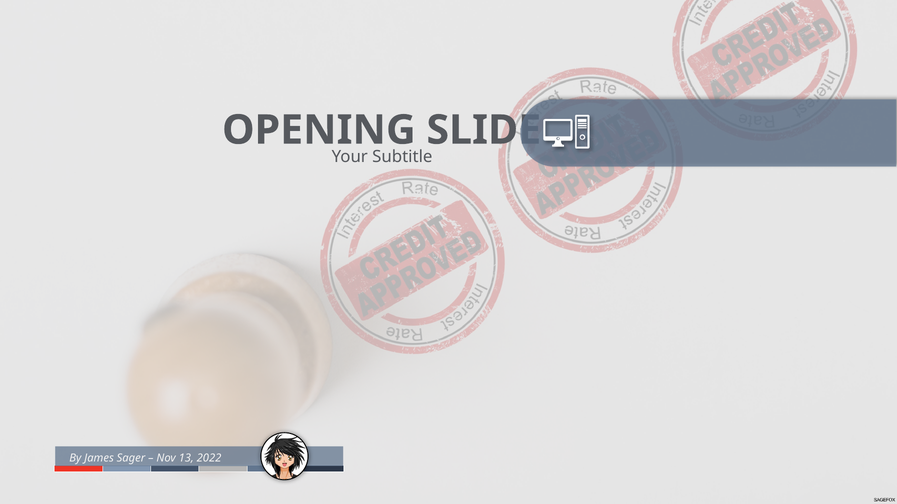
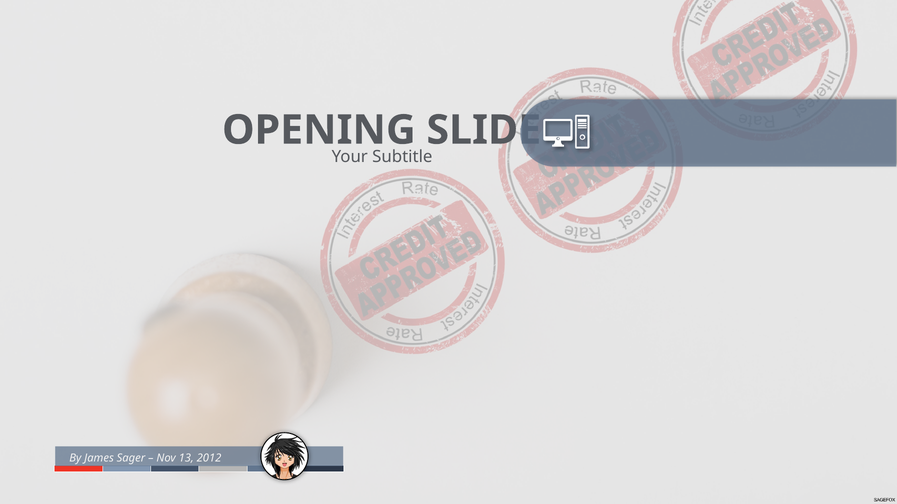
2022: 2022 -> 2012
